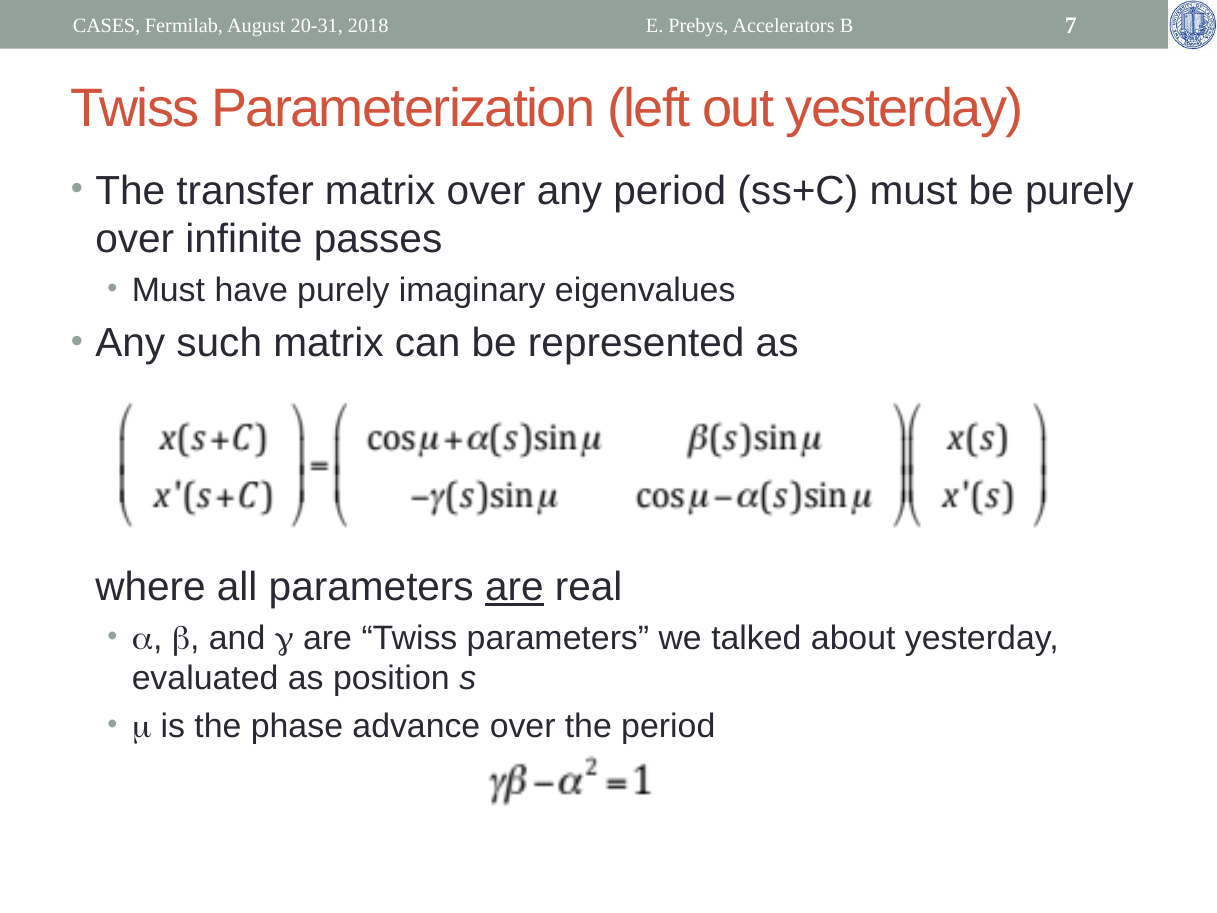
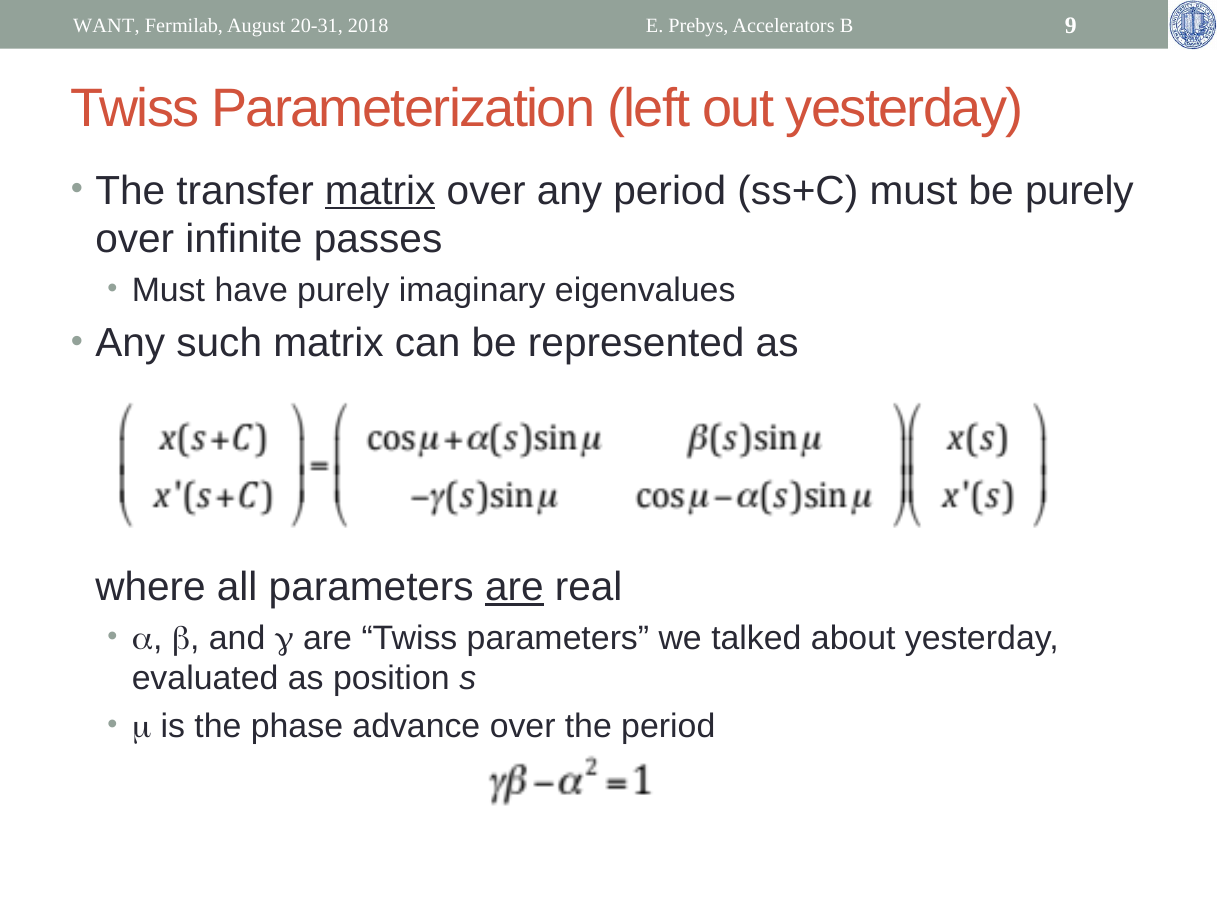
CASES: CASES -> WANT
7: 7 -> 9
matrix at (380, 191) underline: none -> present
